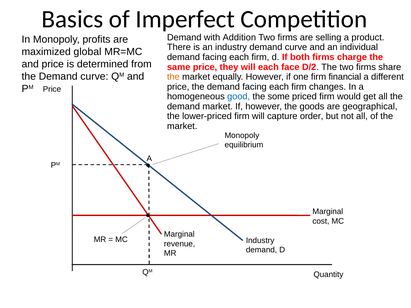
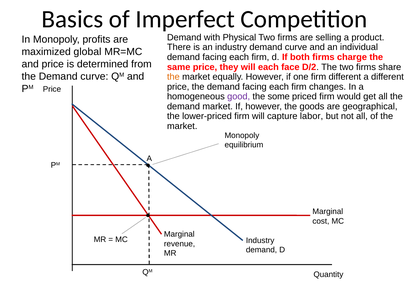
Addition: Addition -> Physical
firm financial: financial -> different
good colour: blue -> purple
order: order -> labor
